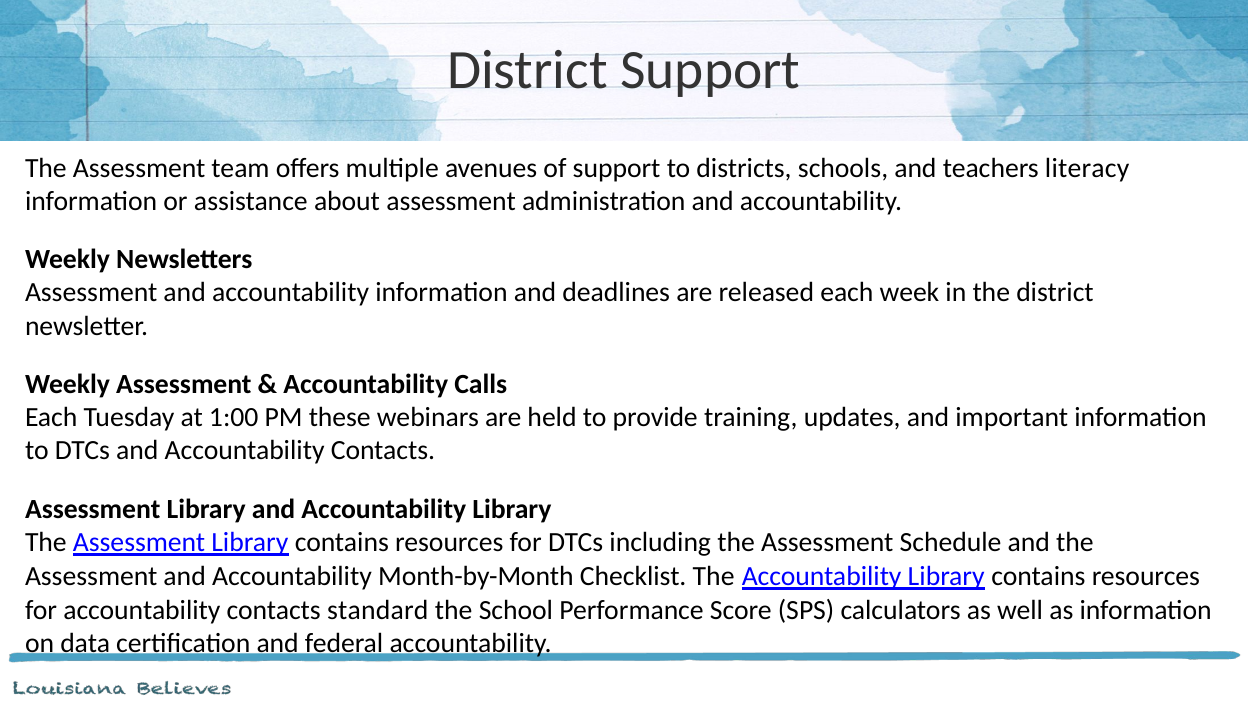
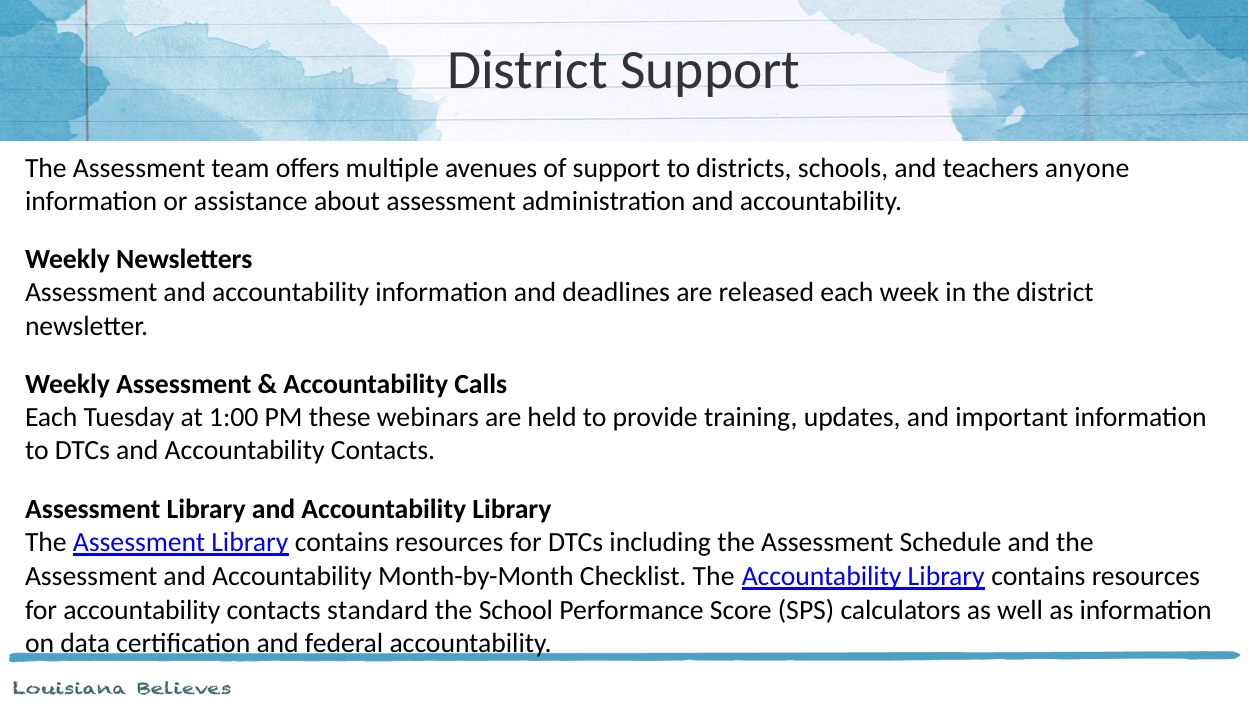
literacy: literacy -> anyone
